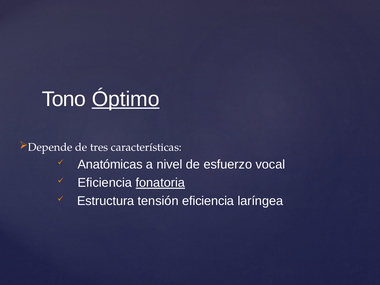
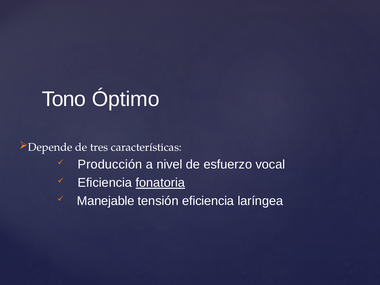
Óptimo underline: present -> none
Anatómicas: Anatómicas -> Producción
Estructura: Estructura -> Manejable
